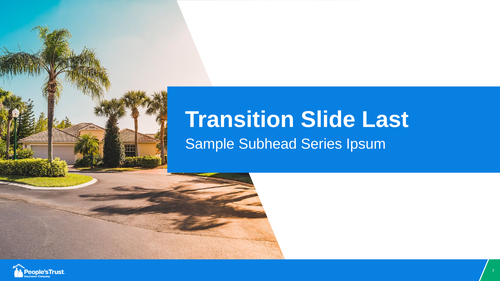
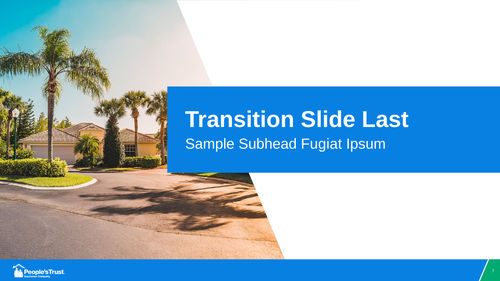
Series: Series -> Fugiat
